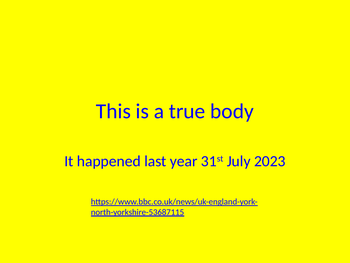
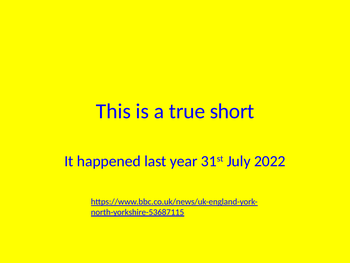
body: body -> short
2023: 2023 -> 2022
